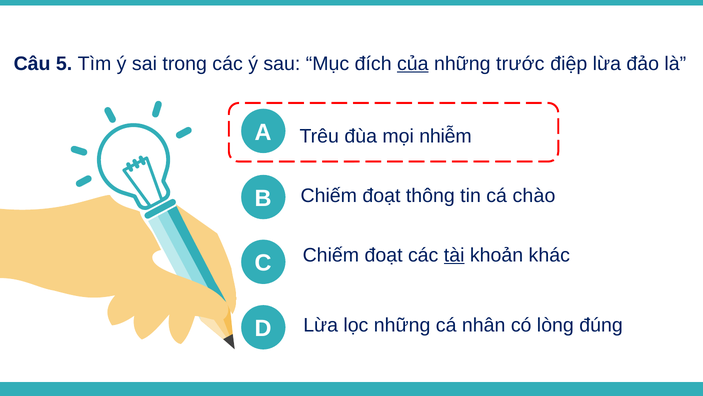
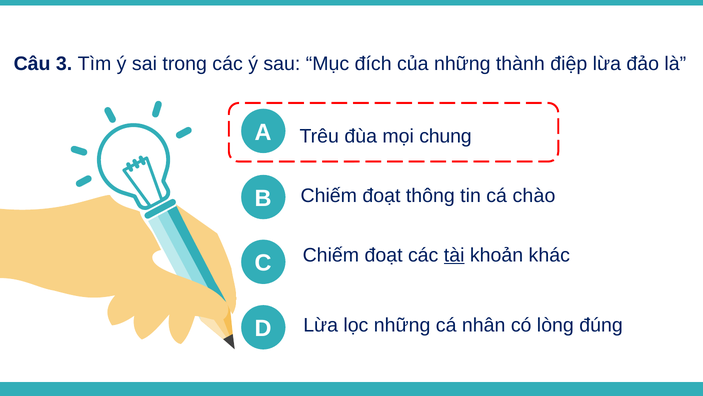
5: 5 -> 3
của underline: present -> none
trước: trước -> thành
nhiễm: nhiễm -> chung
